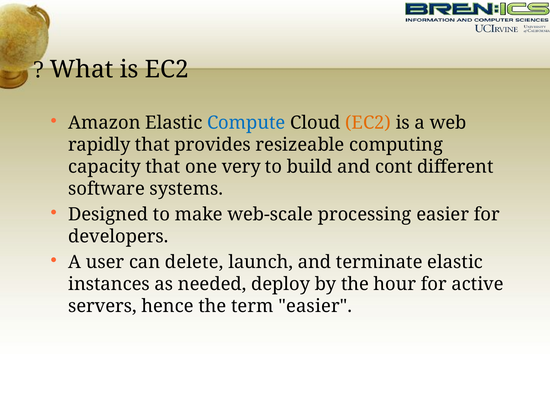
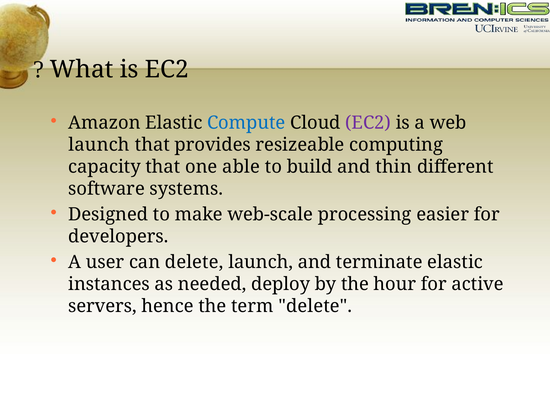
EC2 at (368, 123) colour: orange -> purple
rapidly at (99, 145): rapidly -> launch
very: very -> able
cont: cont -> thin
term easier: easier -> delete
